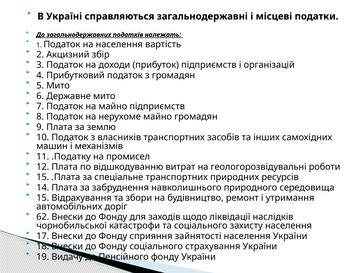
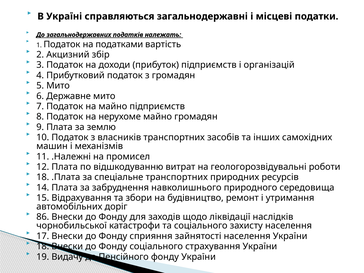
на населення: населення -> податками
.Податку: .Податку -> .Належні
15 at (43, 177): 15 -> 18
62: 62 -> 86
